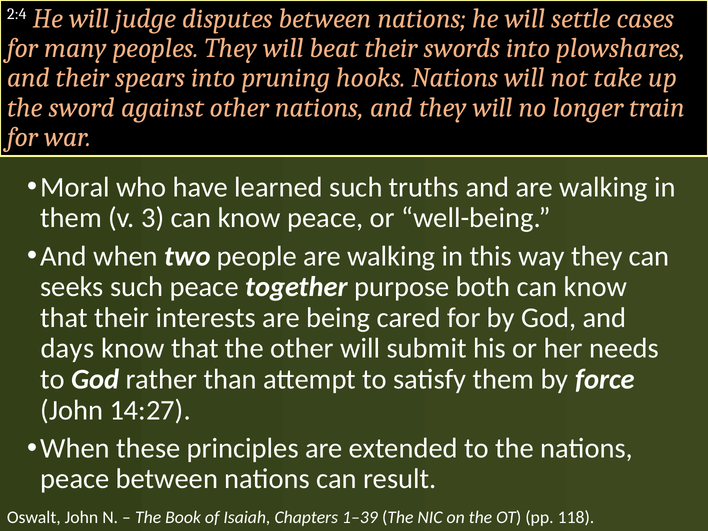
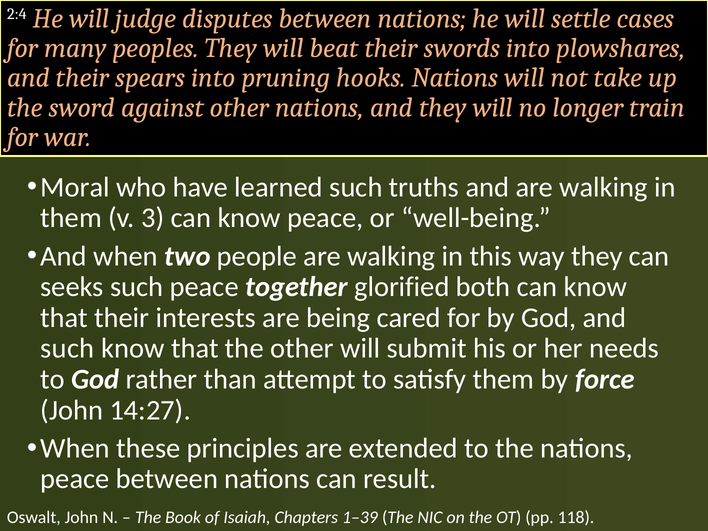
purpose: purpose -> glorified
days at (67, 348): days -> such
